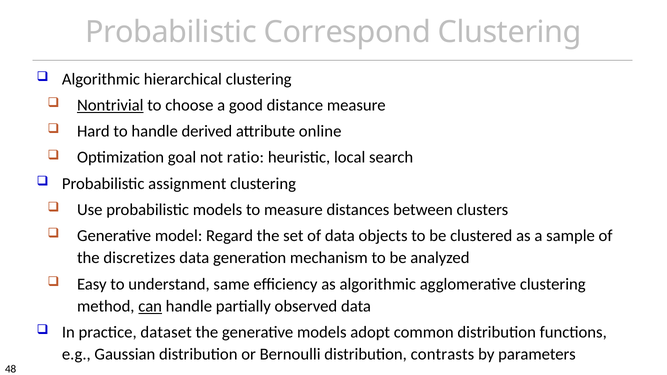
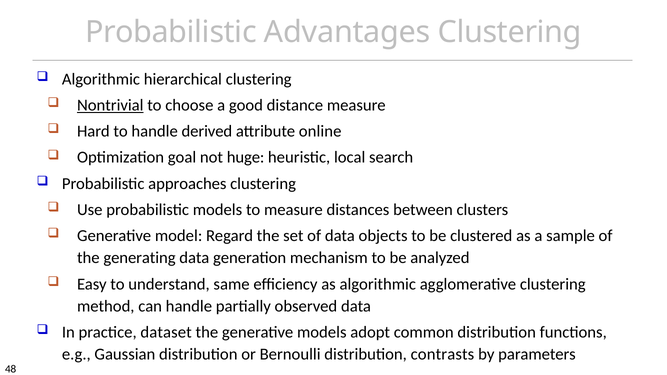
Correspond: Correspond -> Advantages
ratio: ratio -> huge
assignment: assignment -> approaches
discretizes: discretizes -> generating
can underline: present -> none
